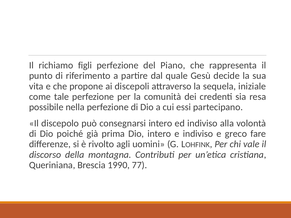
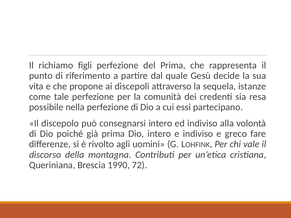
del Piano: Piano -> Prima
iniziale: iniziale -> istanze
77: 77 -> 72
